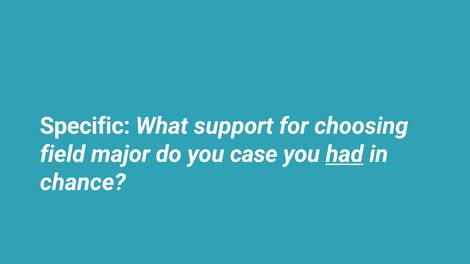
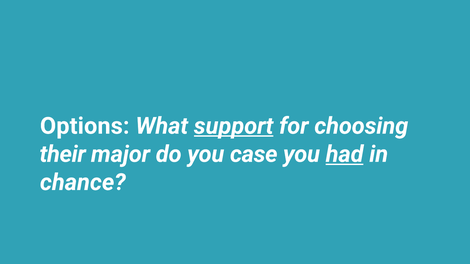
Specific: Specific -> Options
support underline: none -> present
field: field -> their
